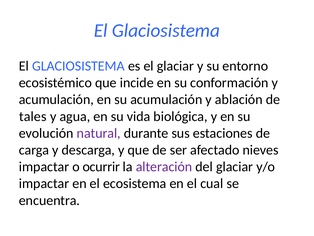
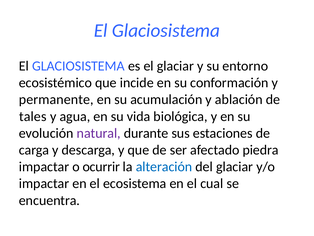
acumulación at (56, 99): acumulación -> permanente
nieves: nieves -> piedra
alteración colour: purple -> blue
